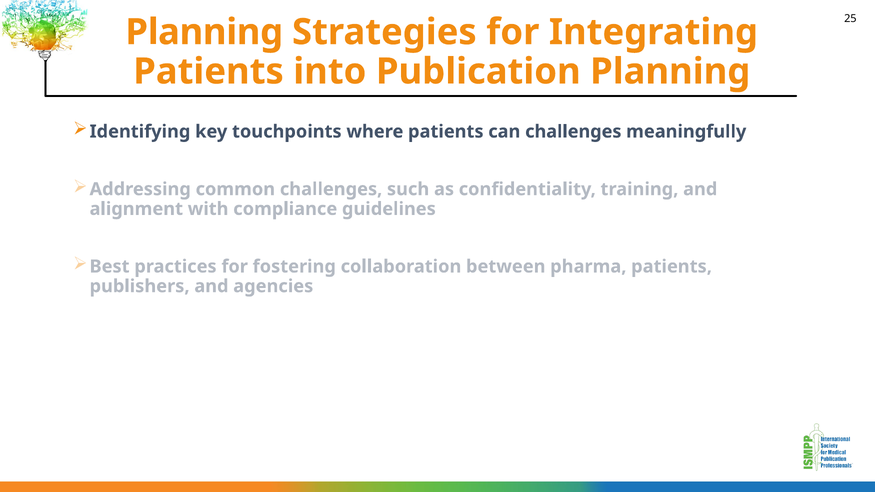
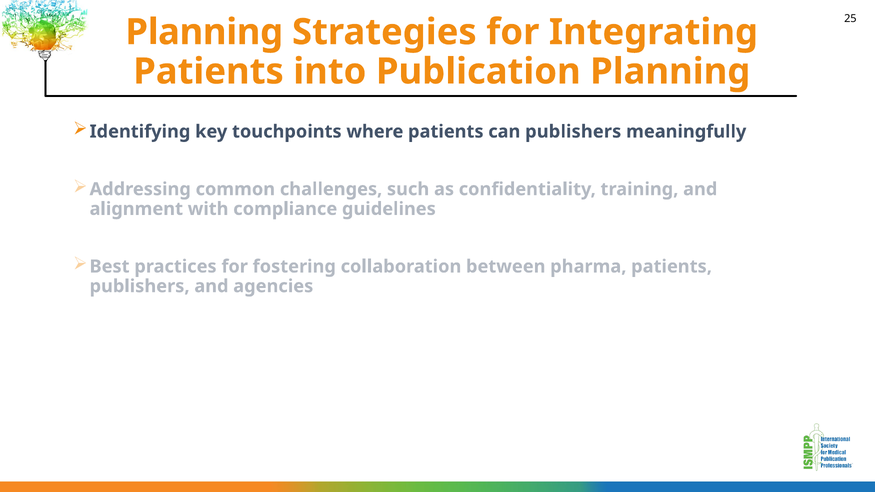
can challenges: challenges -> publishers
